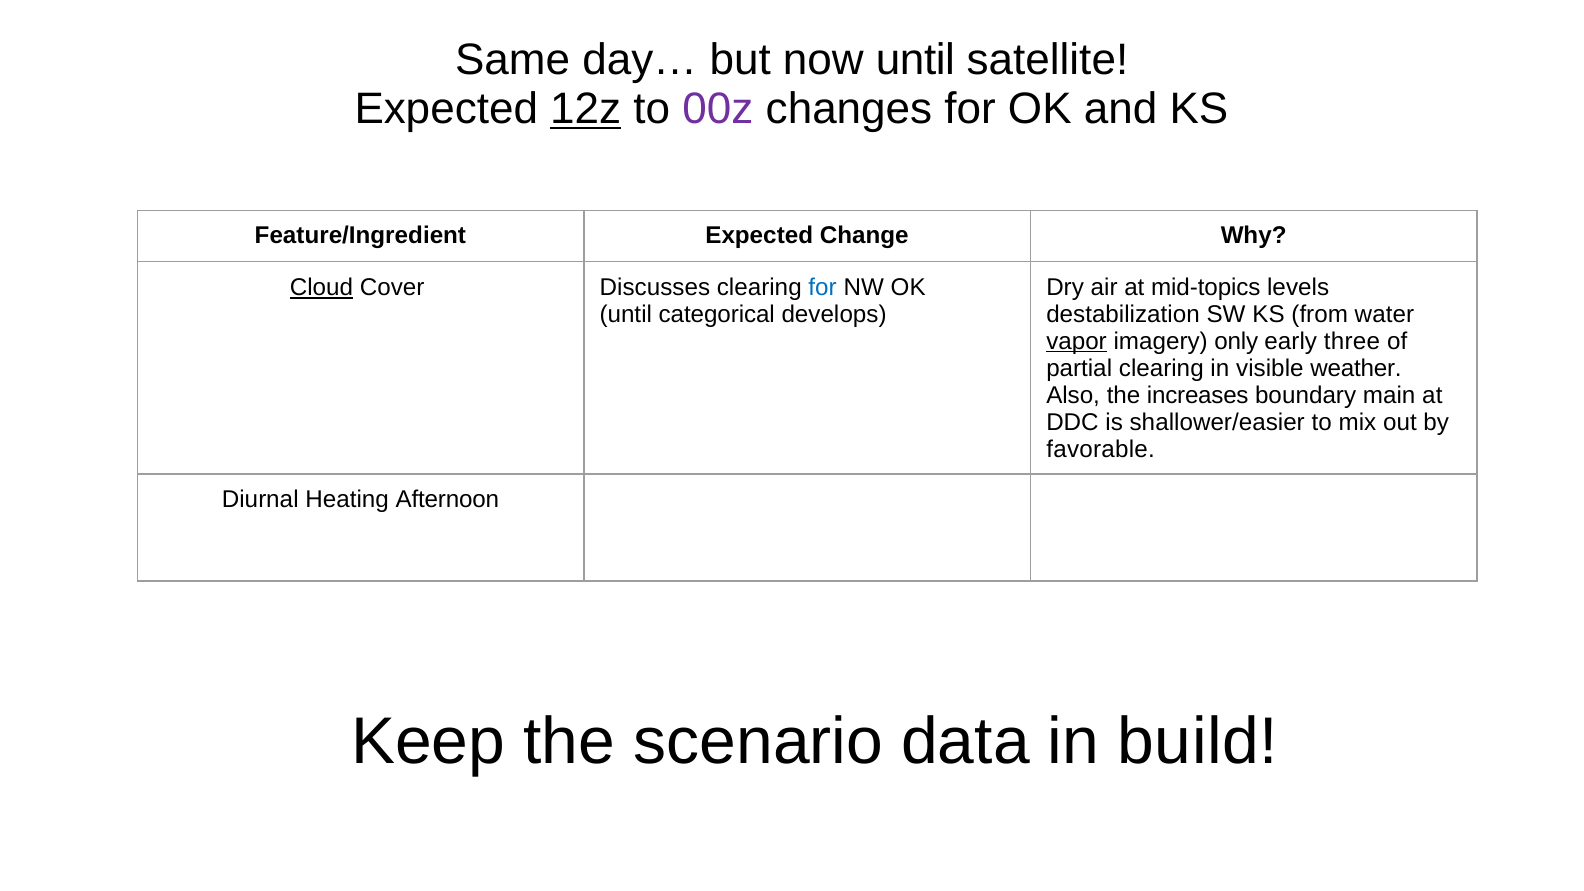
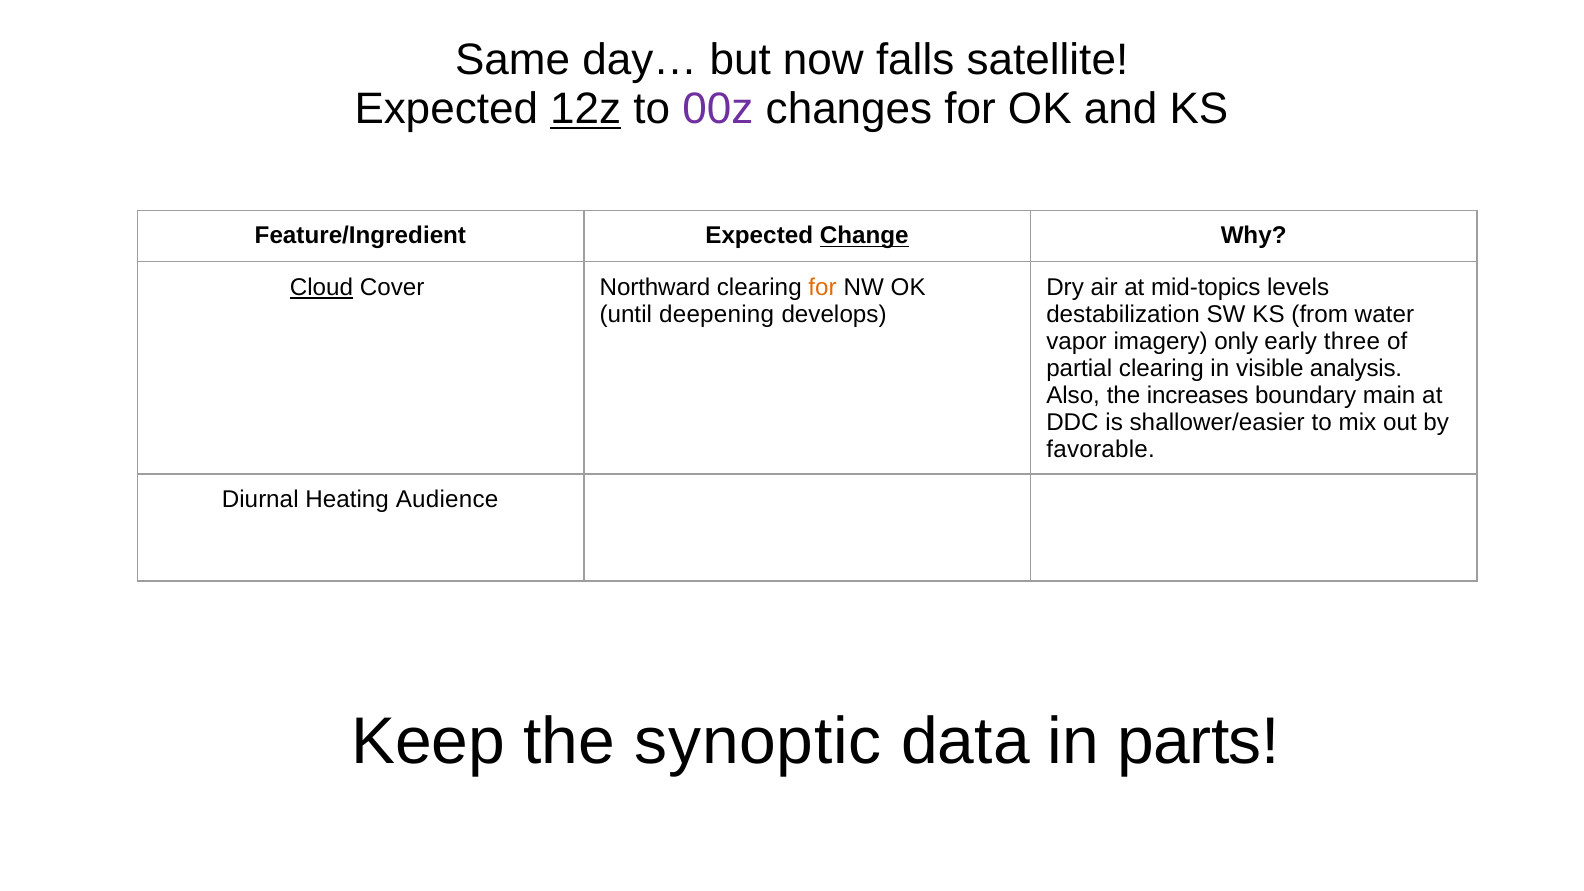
now until: until -> falls
Change underline: none -> present
Discusses: Discusses -> Northward
for at (823, 287) colour: blue -> orange
categorical: categorical -> deepening
vapor underline: present -> none
weather: weather -> analysis
Afternoon: Afternoon -> Audience
scenario: scenario -> synoptic
build: build -> parts
